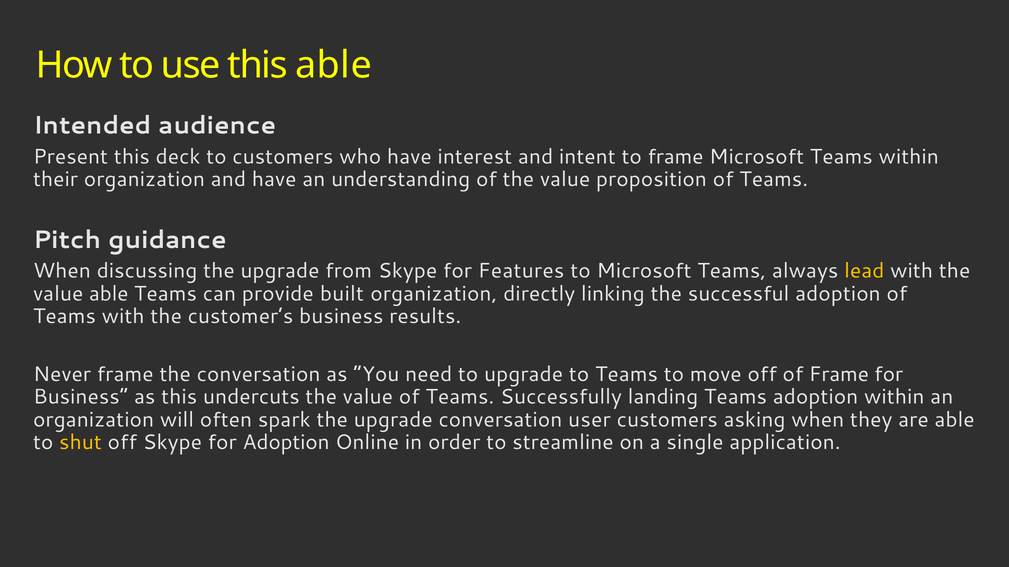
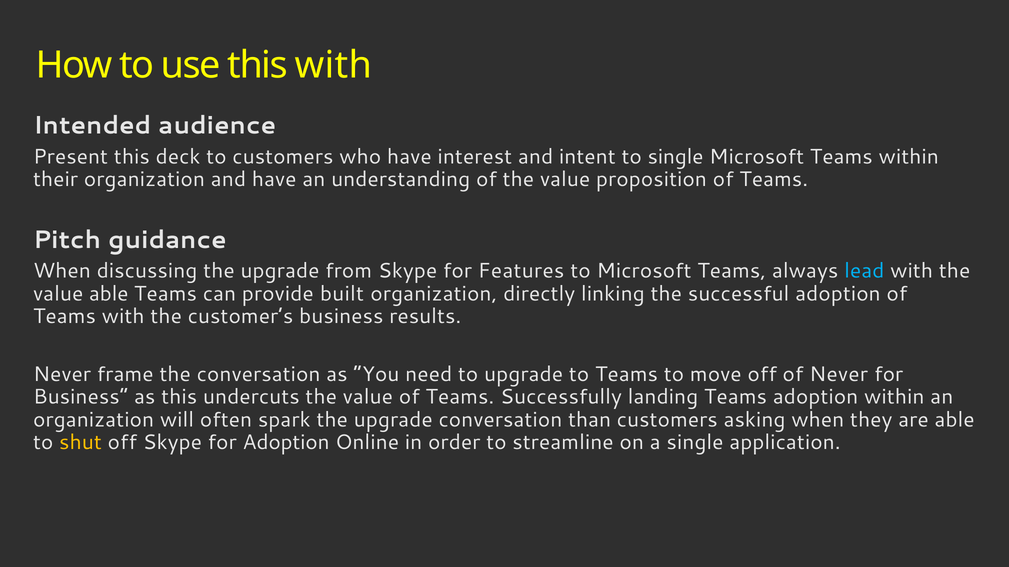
this able: able -> with
to frame: frame -> single
lead colour: yellow -> light blue
of Frame: Frame -> Never
user: user -> than
